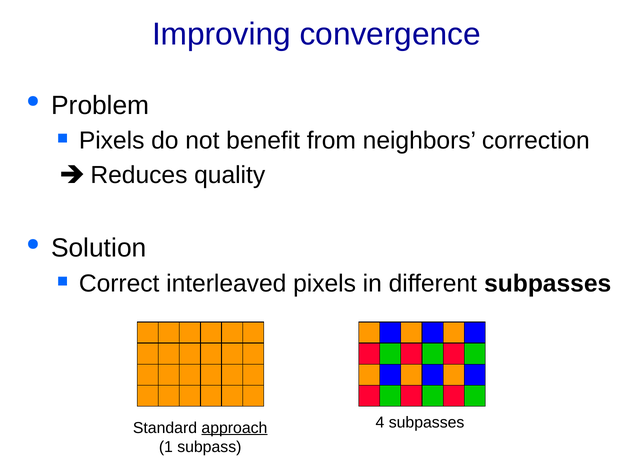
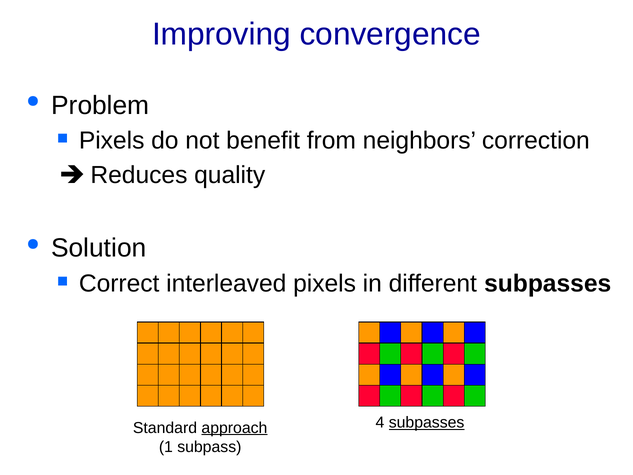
subpasses at (427, 422) underline: none -> present
